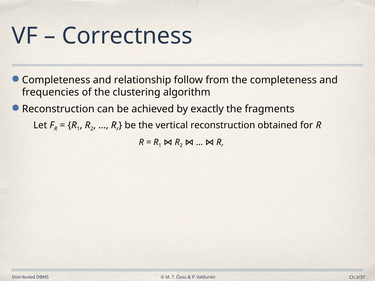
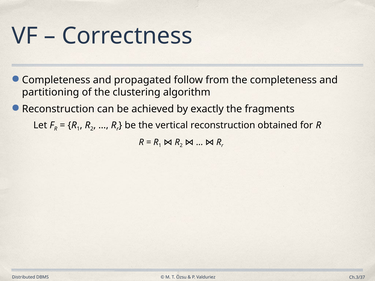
relationship: relationship -> propagated
frequencies: frequencies -> partitioning
